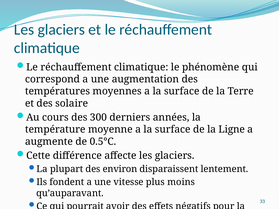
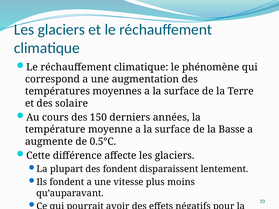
300: 300 -> 150
Ligne: Ligne -> Basse
des environ: environ -> fondent
